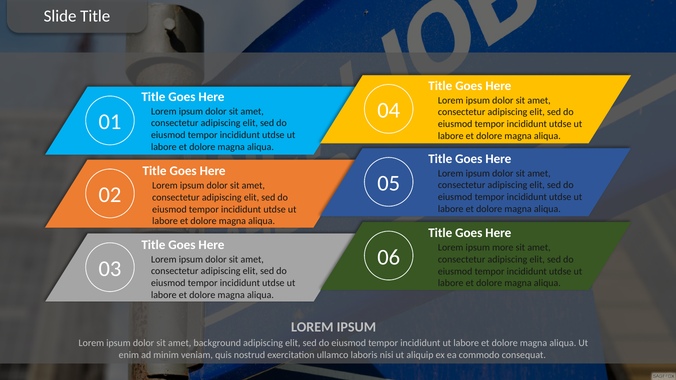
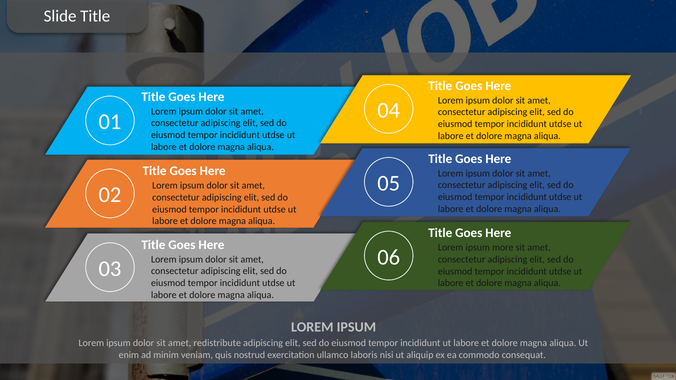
background: background -> redistribute
